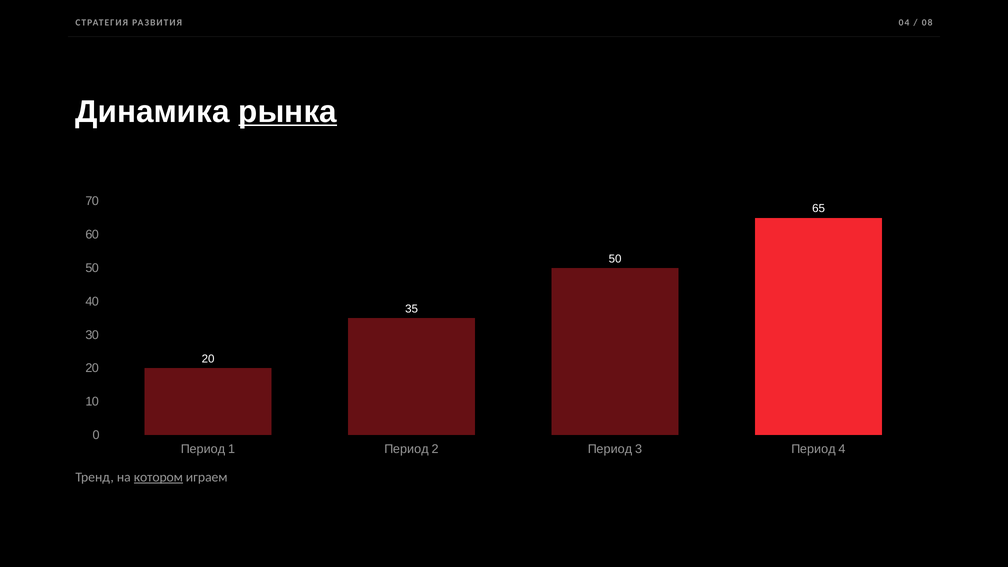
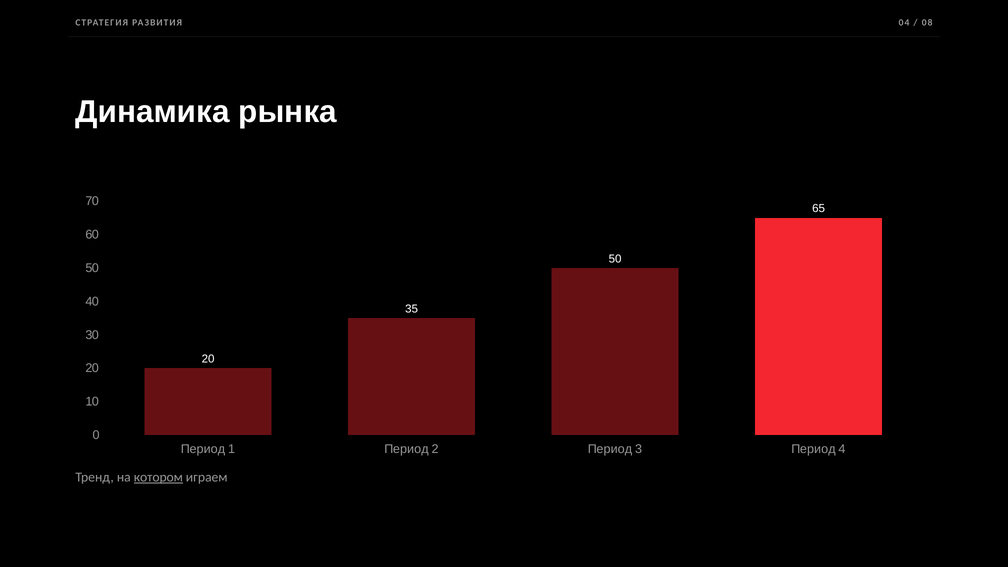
рынка underline: present -> none
